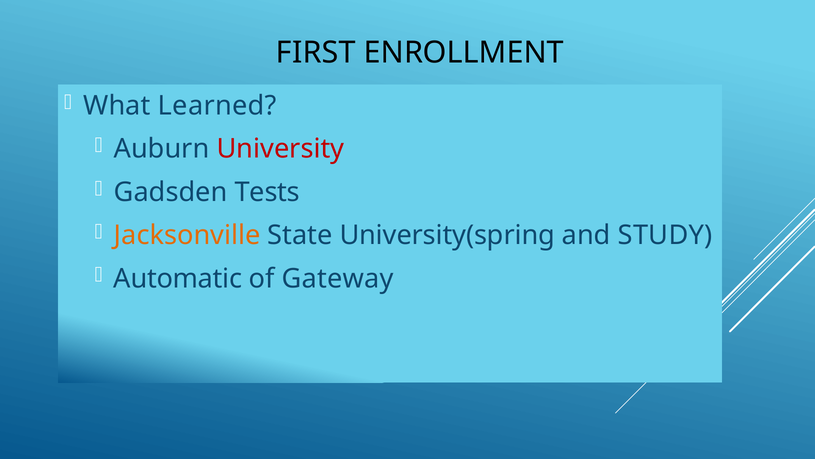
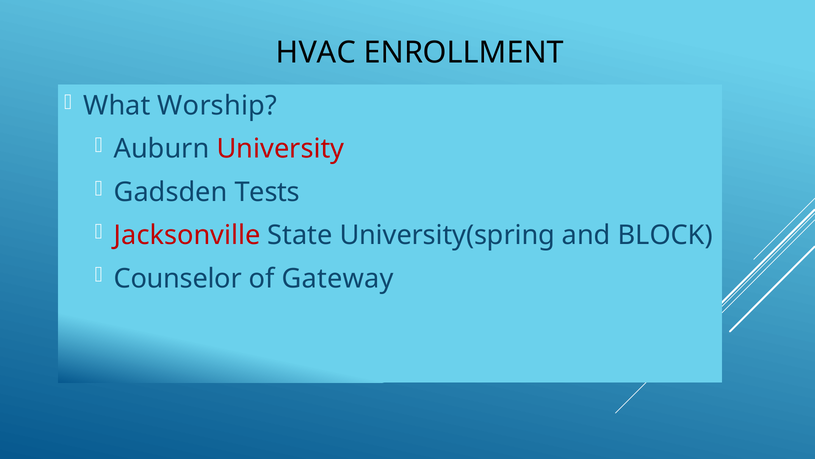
FIRST: FIRST -> HVAC
Learned: Learned -> Worship
Jacksonville colour: orange -> red
STUDY: STUDY -> BLOCK
Automatic: Automatic -> Counselor
